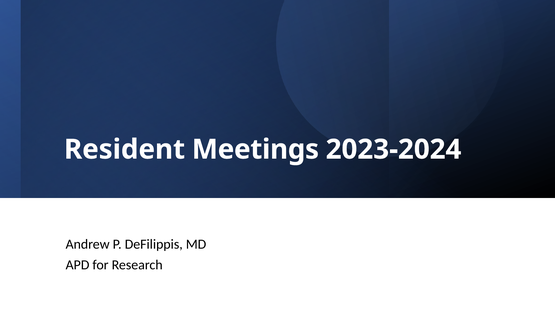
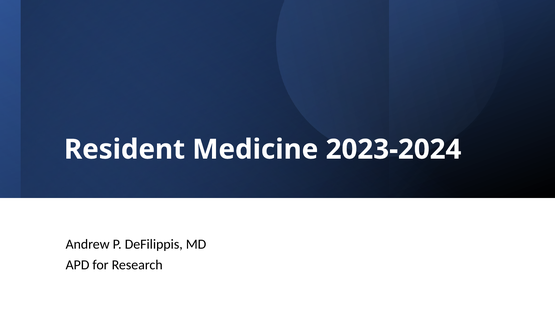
Meetings: Meetings -> Medicine
